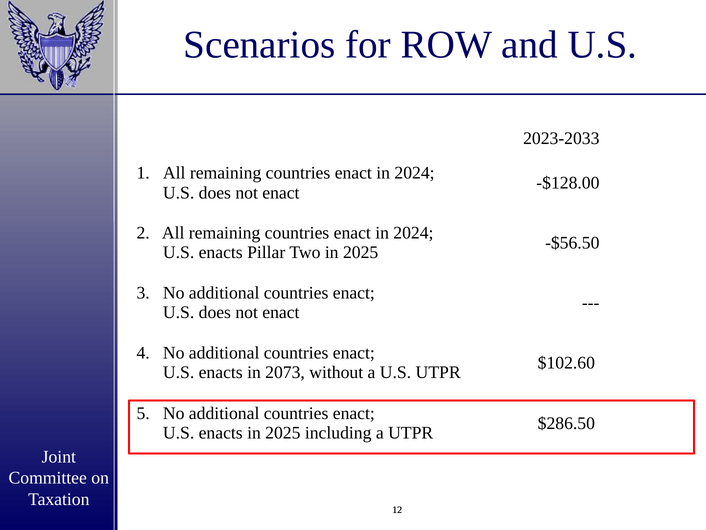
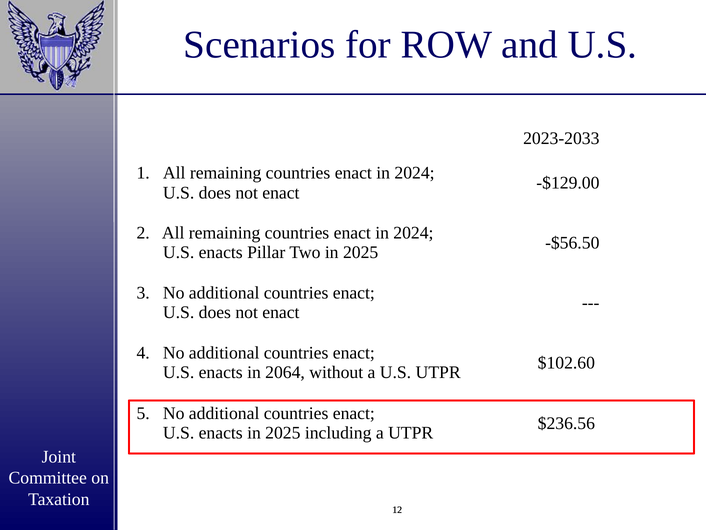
-$128.00: -$128.00 -> -$129.00
2073: 2073 -> 2064
$286.50: $286.50 -> $236.56
